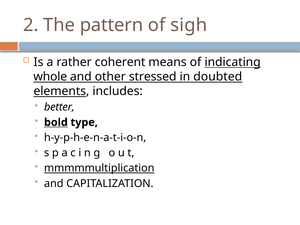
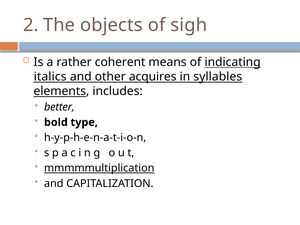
pattern: pattern -> objects
whole: whole -> italics
stressed: stressed -> acquires
doubted: doubted -> syllables
bold underline: present -> none
